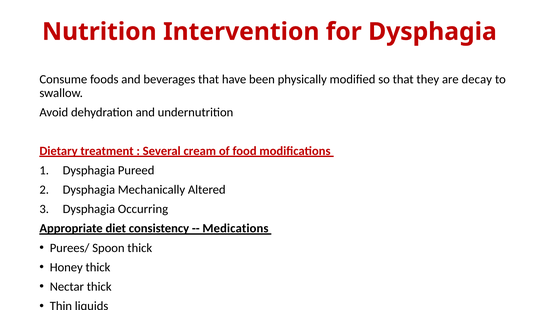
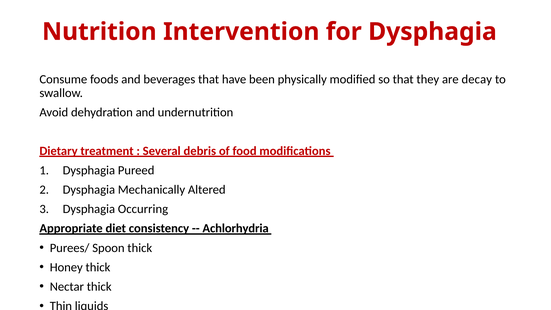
cream: cream -> debris
Medications: Medications -> Achlorhydria
